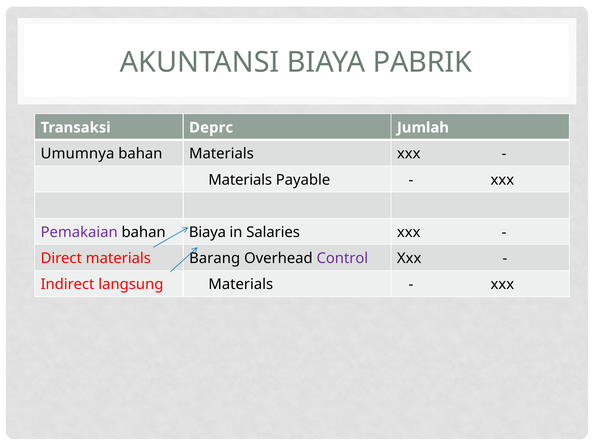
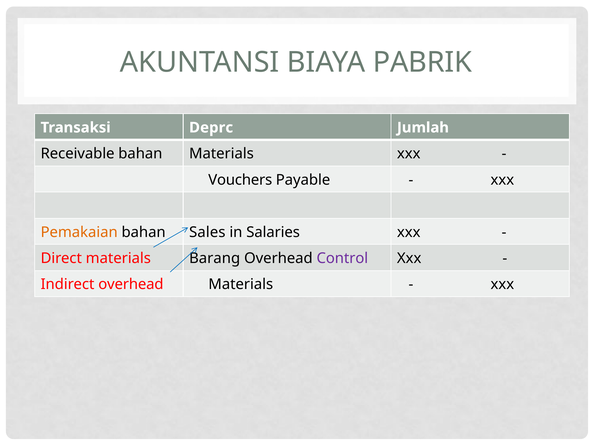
Umumnya: Umumnya -> Receivable
Materials at (240, 180): Materials -> Vouchers
Pemakaian colour: purple -> orange
bahan Biaya: Biaya -> Sales
Indirect langsung: langsung -> overhead
